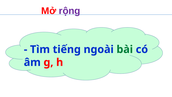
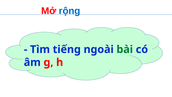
rộng colour: purple -> blue
